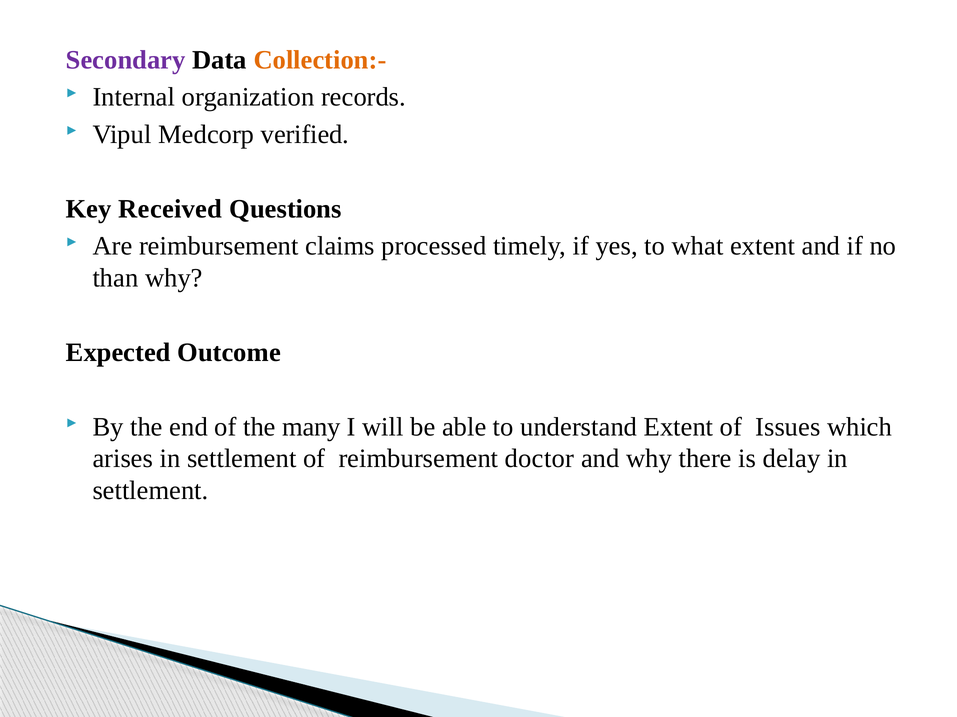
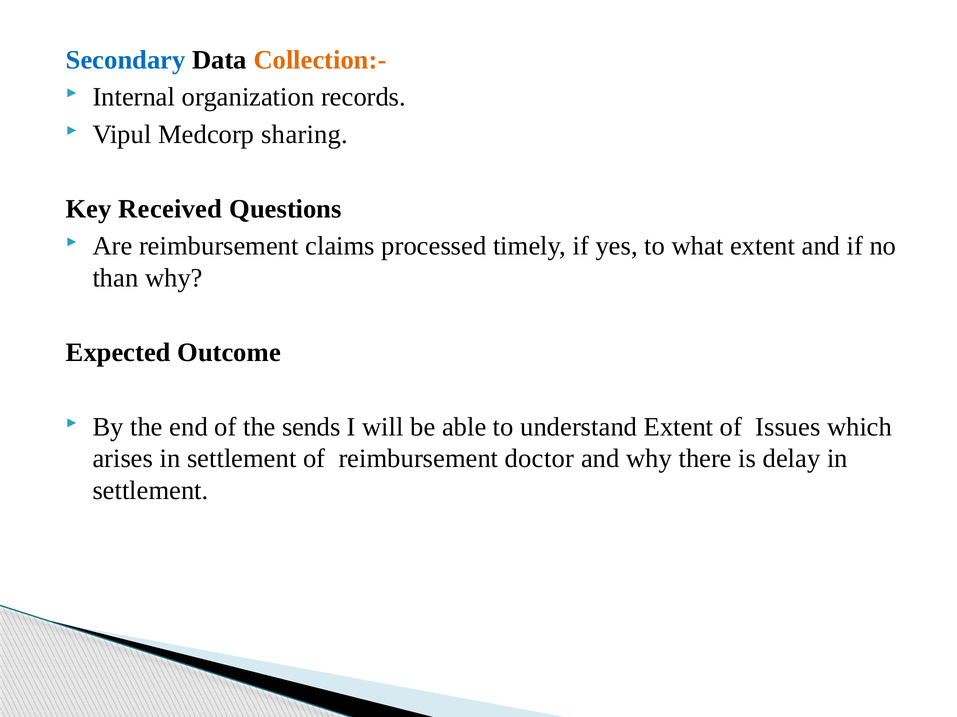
Secondary colour: purple -> blue
verified: verified -> sharing
many: many -> sends
